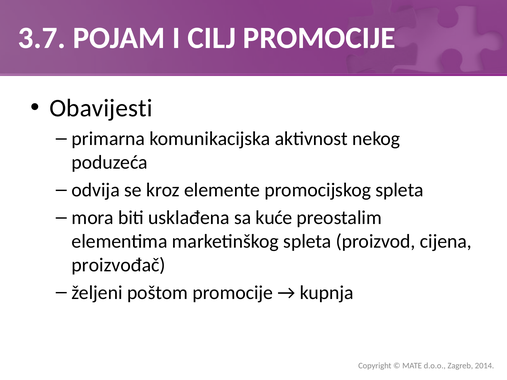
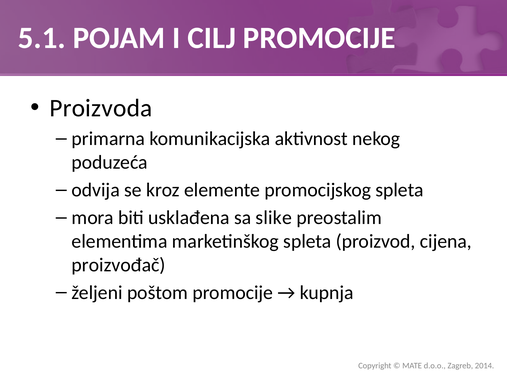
3.7: 3.7 -> 5.1
Obavijesti: Obavijesti -> Proizvoda
kuće: kuće -> slike
